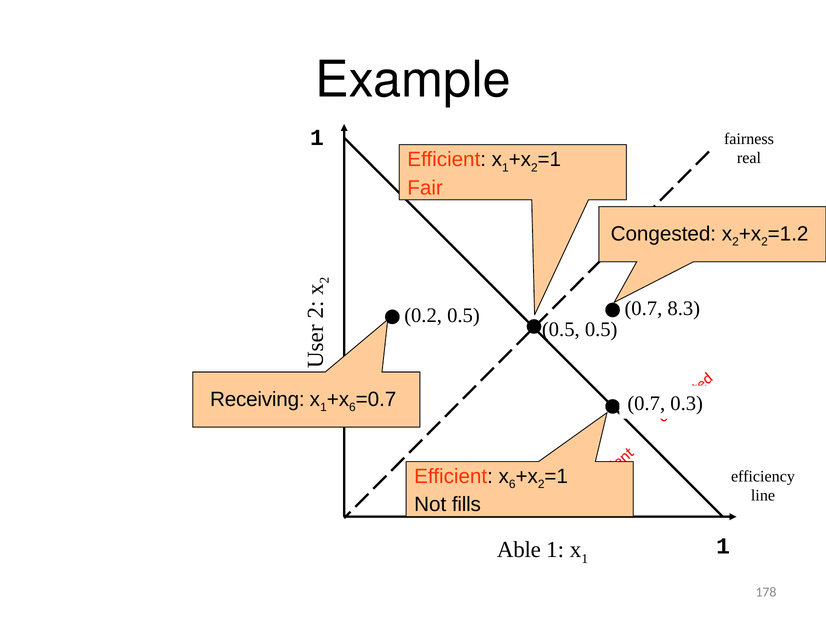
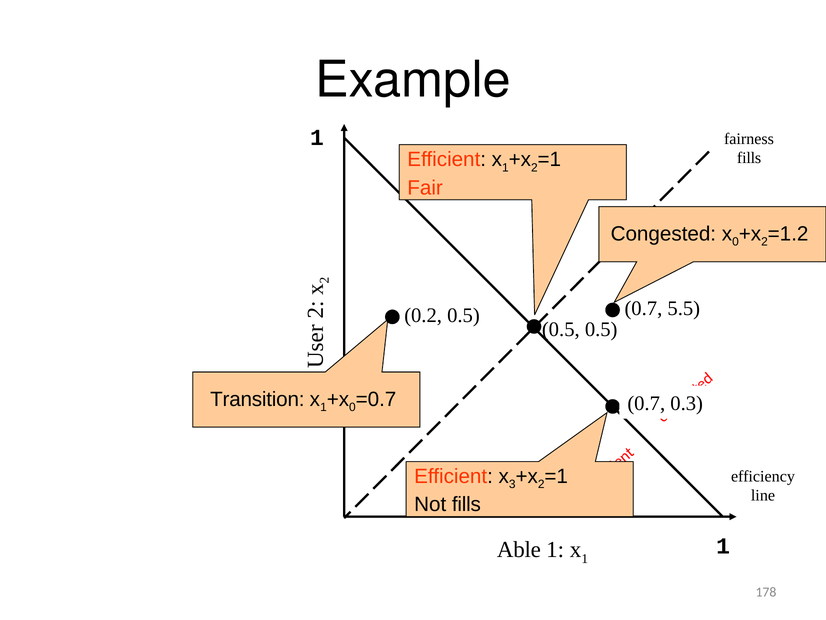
real at (749, 158): real -> fills
2 at (736, 242): 2 -> 0
8.3: 8.3 -> 5.5
Receiving: Receiving -> Transition
6 at (352, 407): 6 -> 0
6 at (512, 484): 6 -> 3
